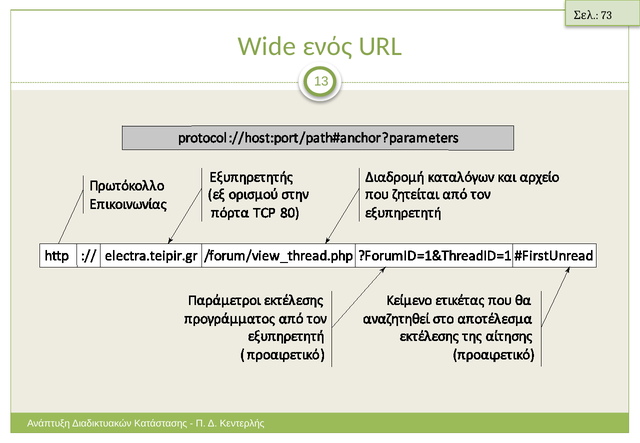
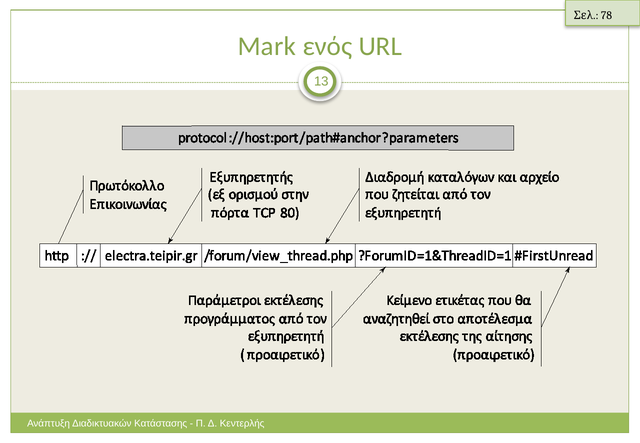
73: 73 -> 78
Wide: Wide -> Mark
